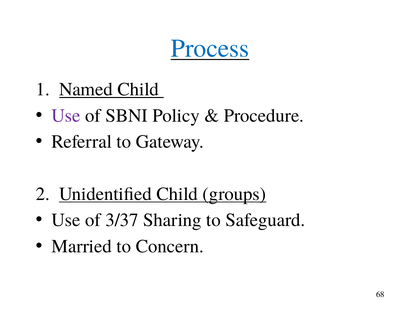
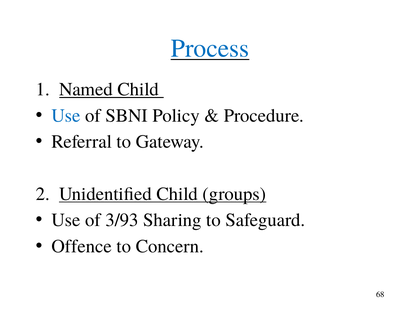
Use at (66, 116) colour: purple -> blue
3/37: 3/37 -> 3/93
Married: Married -> Offence
